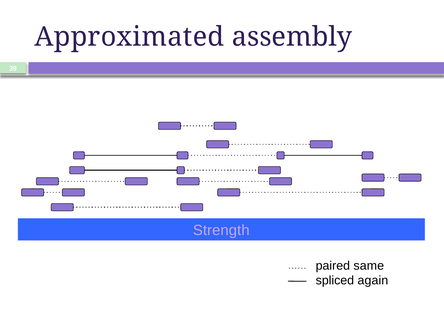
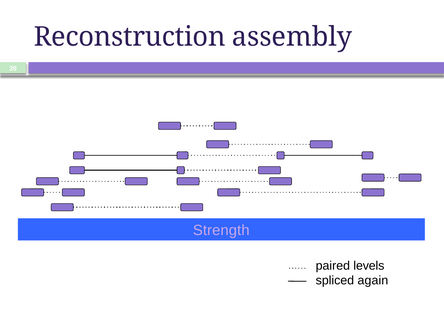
Approximated: Approximated -> Reconstruction
same: same -> levels
